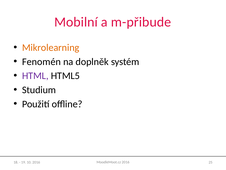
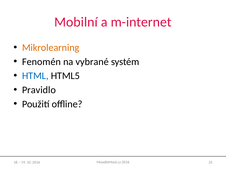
m-přibude: m-přibude -> m-internet
doplněk: doplněk -> vybrané
HTML colour: purple -> blue
Studium: Studium -> Pravidlo
